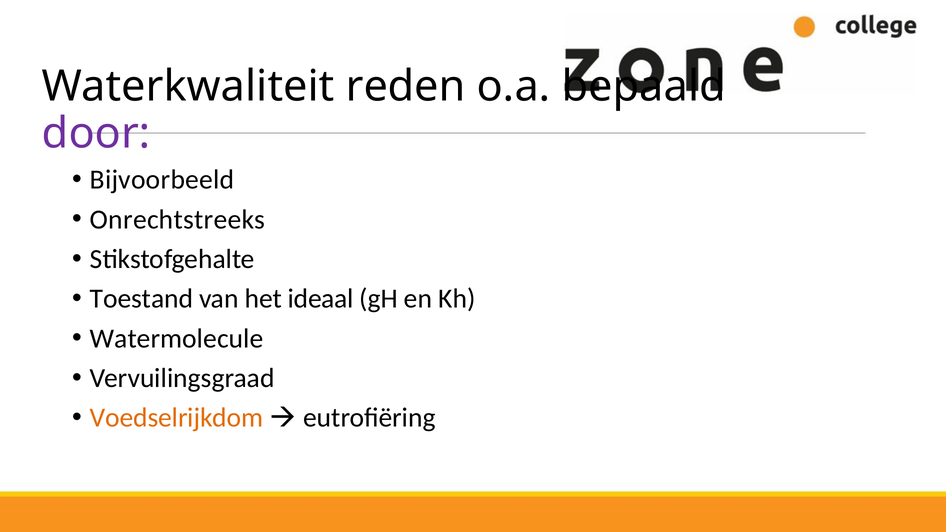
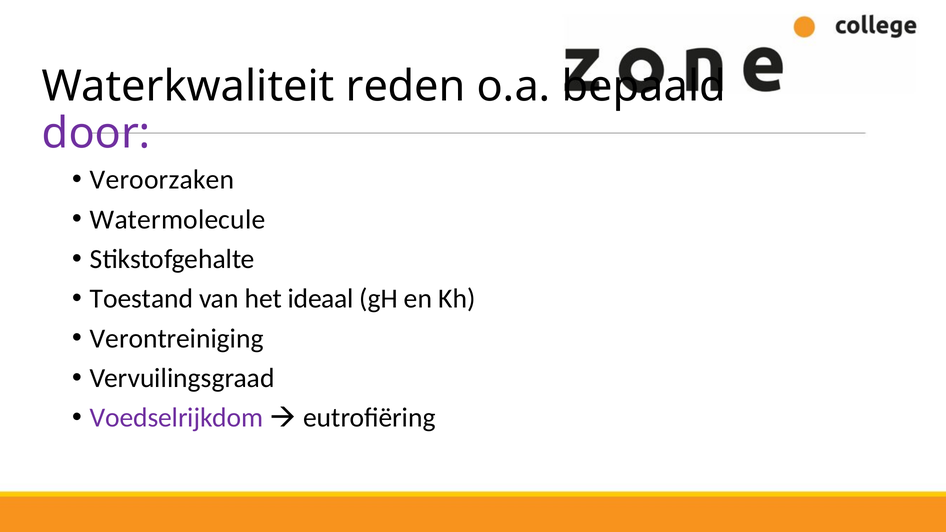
Bijvoorbeeld: Bijvoorbeeld -> Veroorzaken
Onrechtstreeks: Onrechtstreeks -> Watermolecule
Watermolecule: Watermolecule -> Verontreiniging
Voedselrijkdom colour: orange -> purple
